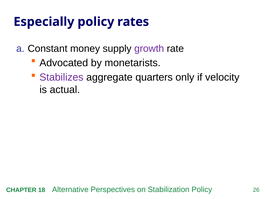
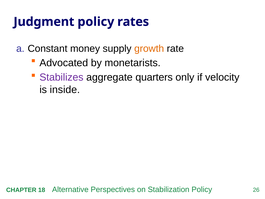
Especially: Especially -> Judgment
growth colour: purple -> orange
actual: actual -> inside
